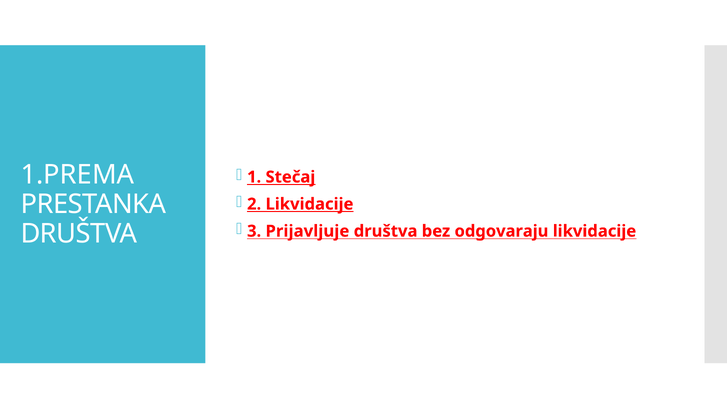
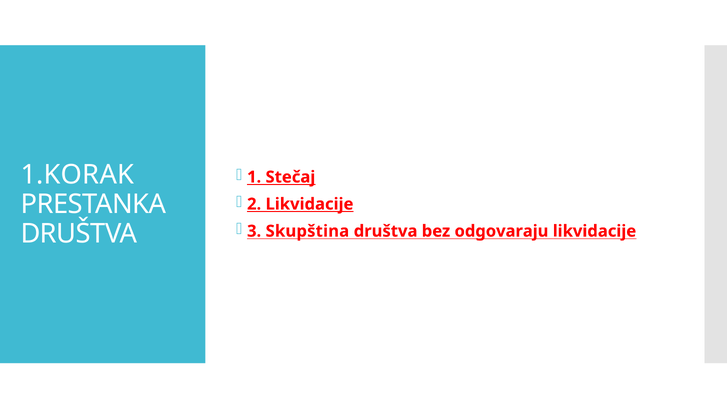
1.PREMA: 1.PREMA -> 1.KORAK
Prijavljuje: Prijavljuje -> Skupština
